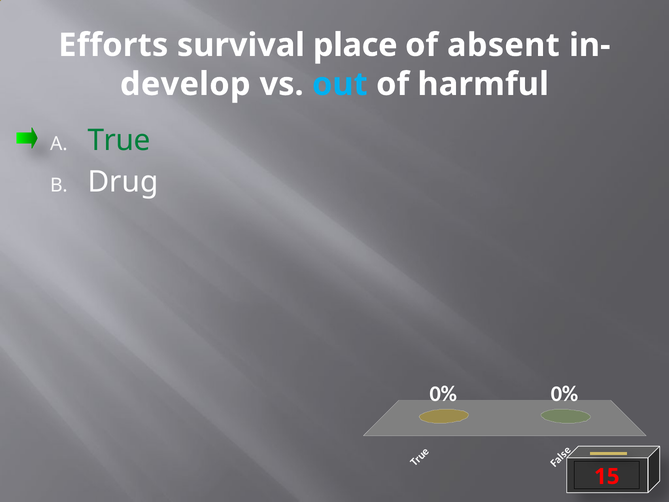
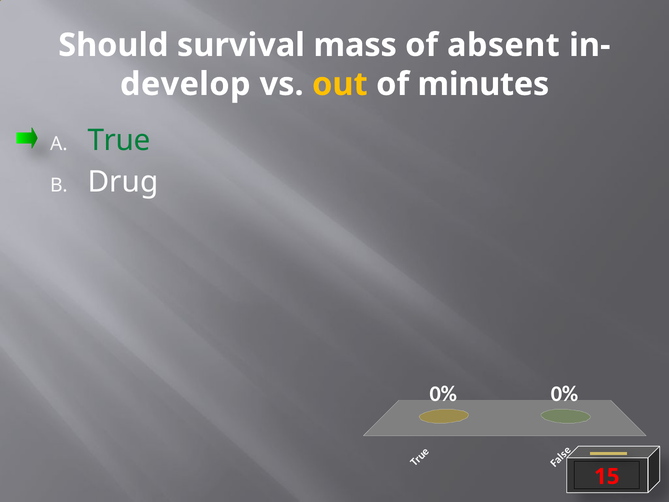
Efforts: Efforts -> Should
place: place -> mass
out colour: light blue -> yellow
harmful: harmful -> minutes
